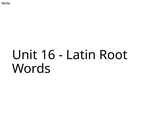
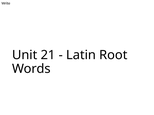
16: 16 -> 21
